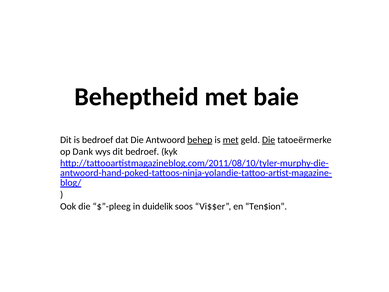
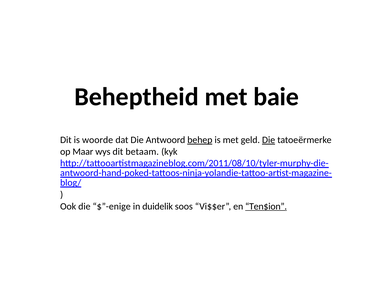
is bedroef: bedroef -> woorde
met at (231, 140) underline: present -> none
Dank: Dank -> Maar
dit bedroef: bedroef -> betaam
$”-pleeg: $”-pleeg -> $”-enige
Ten$ion underline: none -> present
